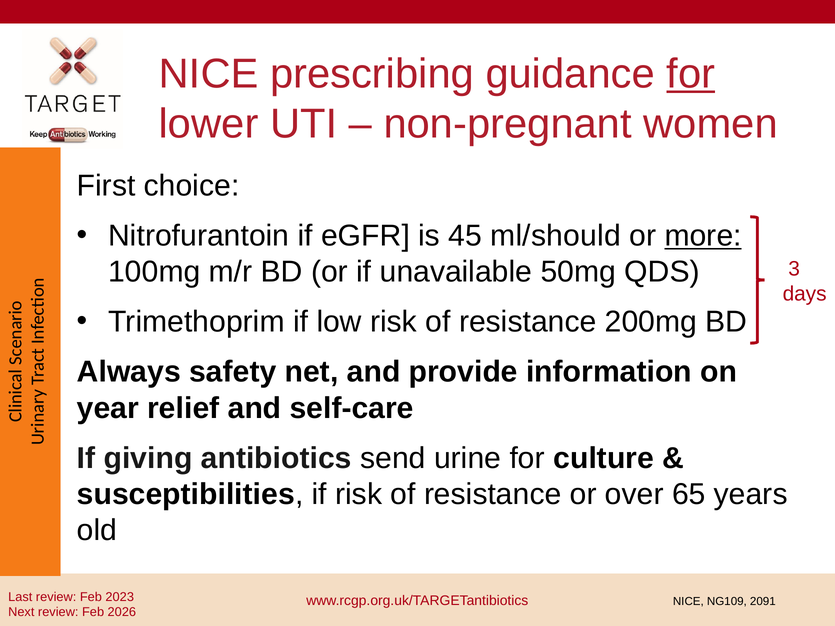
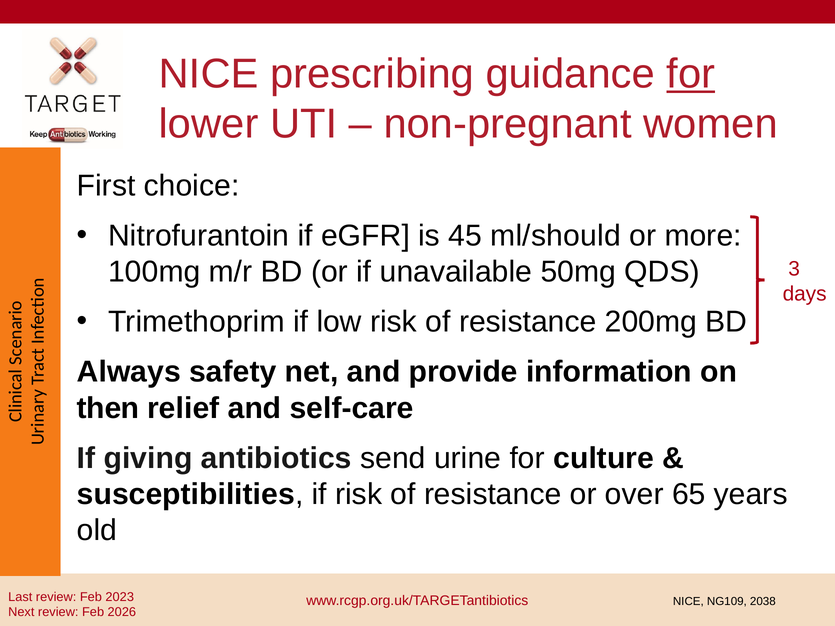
more underline: present -> none
year: year -> then
2091: 2091 -> 2038
